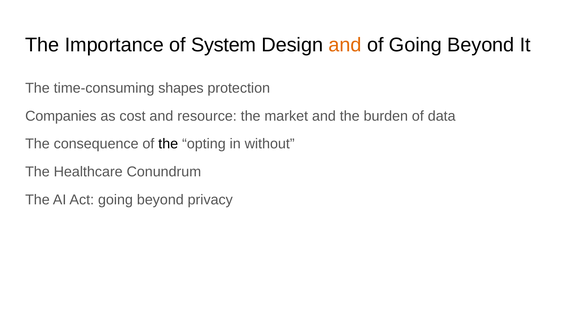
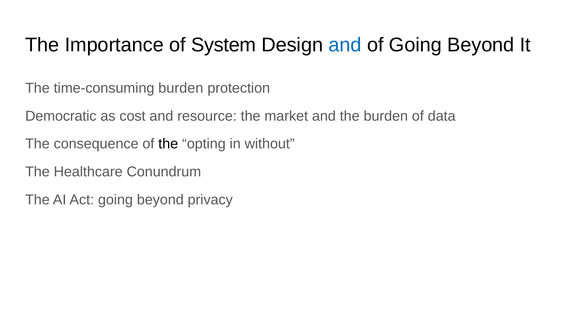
and at (345, 45) colour: orange -> blue
time-consuming shapes: shapes -> burden
Companies: Companies -> Democratic
